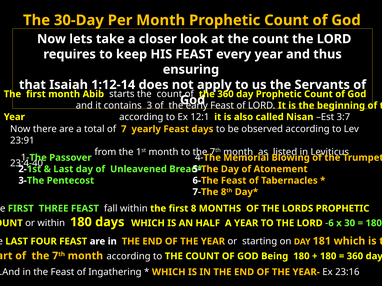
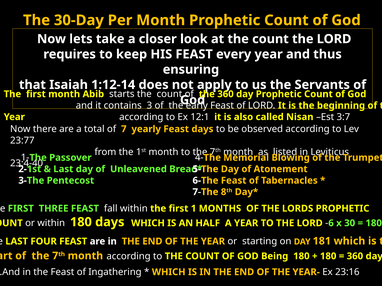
23:91: 23:91 -> 23:77
8: 8 -> 1
